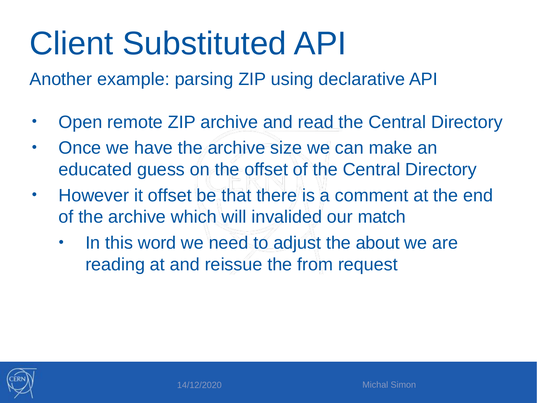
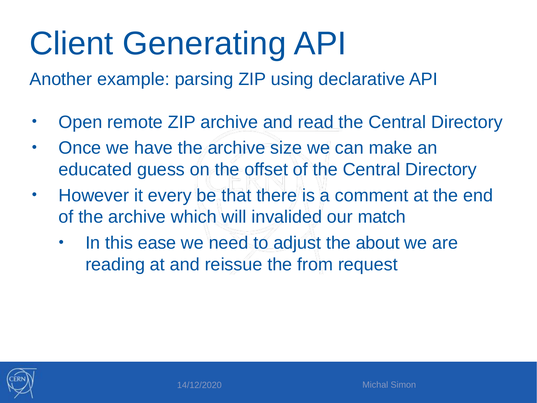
Substituted: Substituted -> Generating
it offset: offset -> every
word: word -> ease
